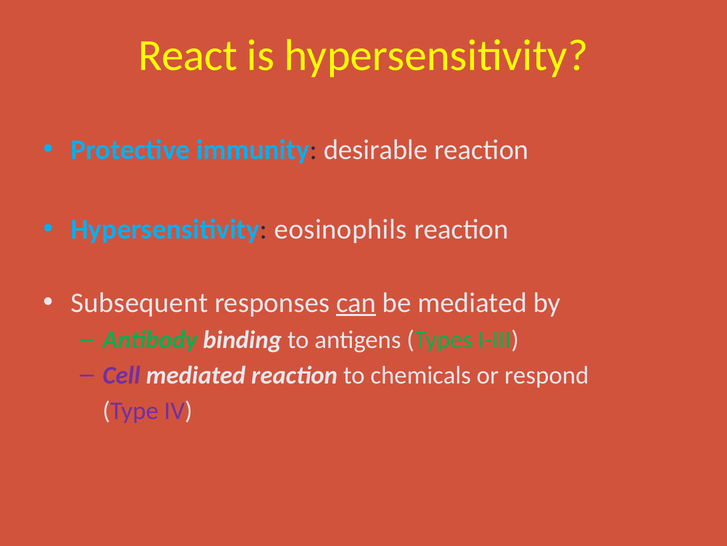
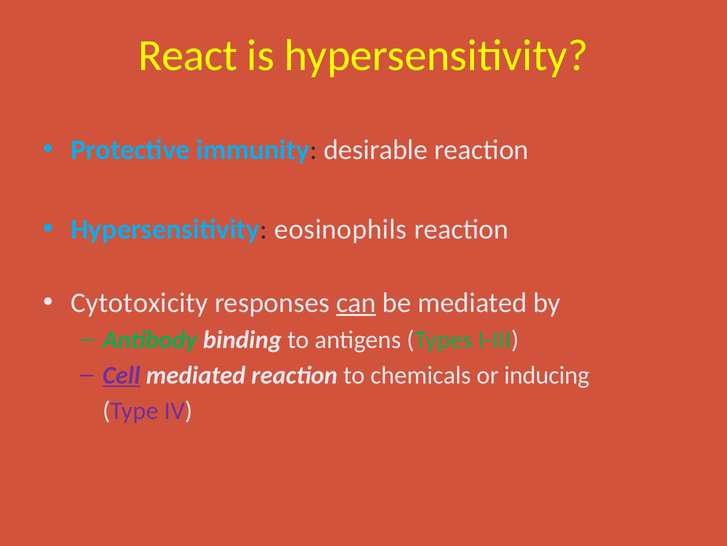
Subsequent: Subsequent -> Cytotoxicity
Cell underline: none -> present
respond: respond -> inducing
